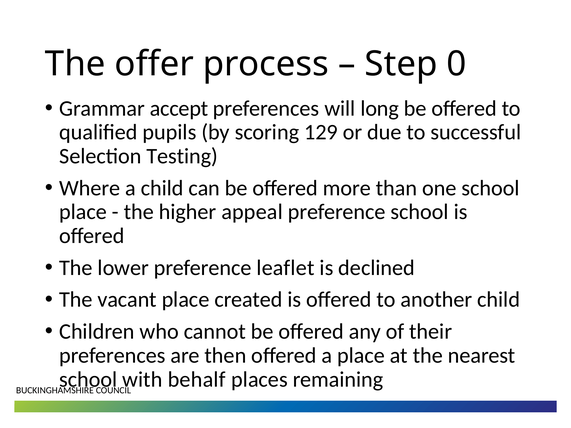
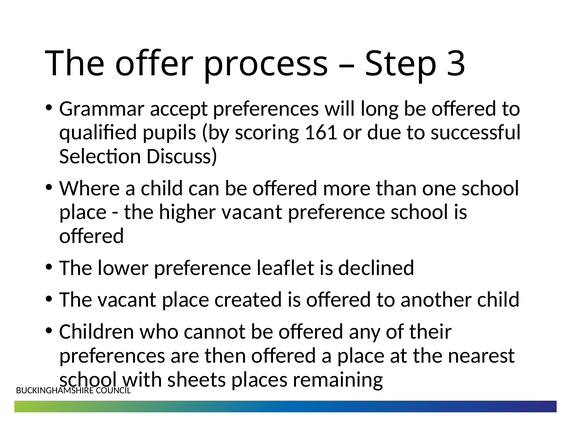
0: 0 -> 3
129: 129 -> 161
Testing: Testing -> Discuss
higher appeal: appeal -> vacant
behalf: behalf -> sheets
